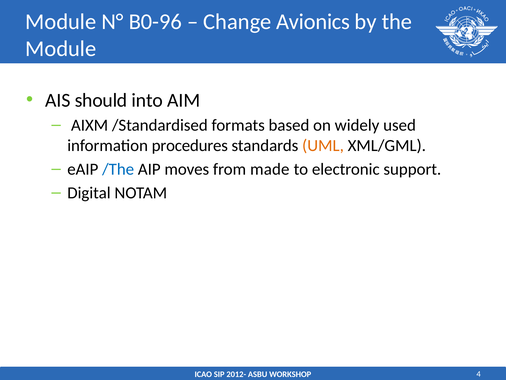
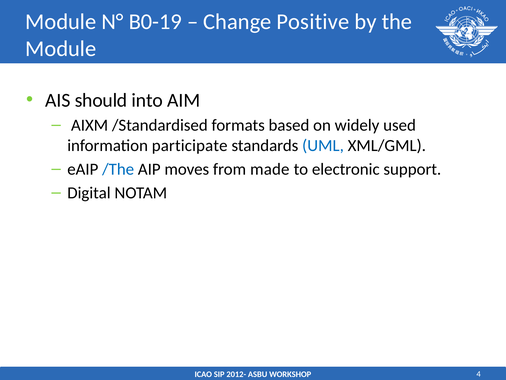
B0-96: B0-96 -> B0-19
Avionics: Avionics -> Positive
procedures: procedures -> participate
UML colour: orange -> blue
